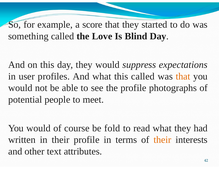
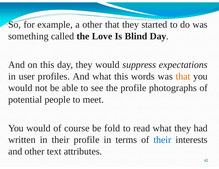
a score: score -> other
this called: called -> words
their at (162, 140) colour: orange -> blue
